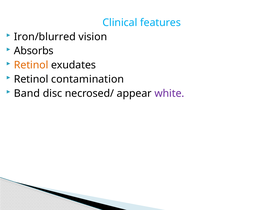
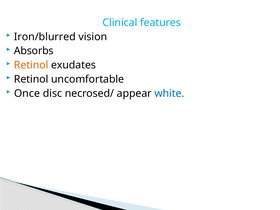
contamination: contamination -> uncomfortable
Band: Band -> Once
white colour: purple -> blue
